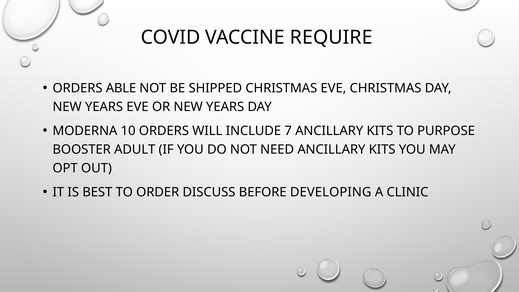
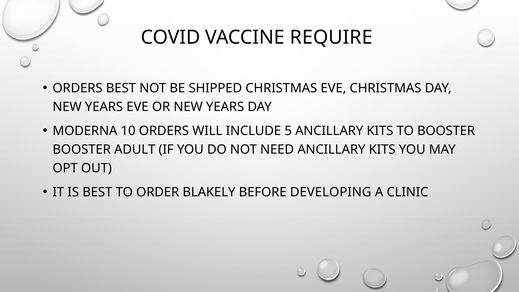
ORDERS ABLE: ABLE -> BEST
7: 7 -> 5
TO PURPOSE: PURPOSE -> BOOSTER
DISCUSS: DISCUSS -> BLAKELY
